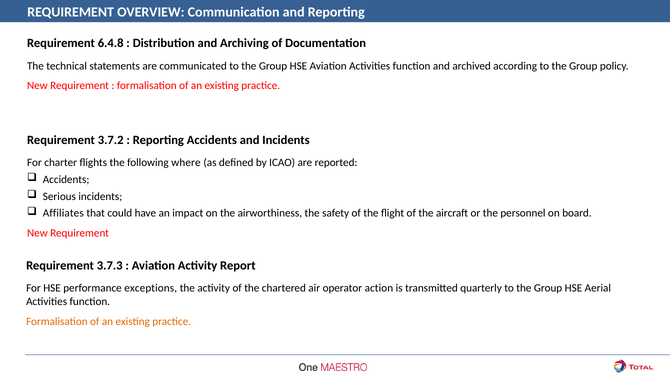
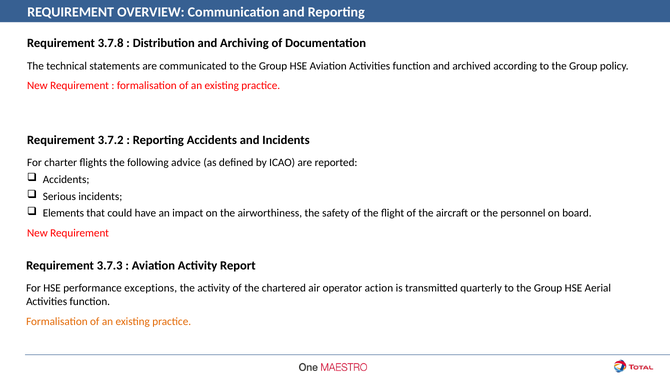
6.4.8: 6.4.8 -> 3.7.8
where: where -> advice
Affiliates: Affiliates -> Elements
